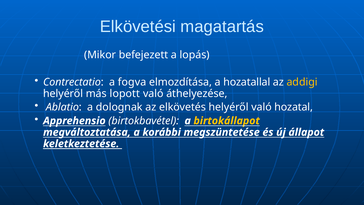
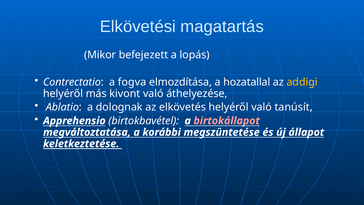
lopott: lopott -> kivont
hozatal: hozatal -> tanúsít
birtokállapot colour: yellow -> pink
